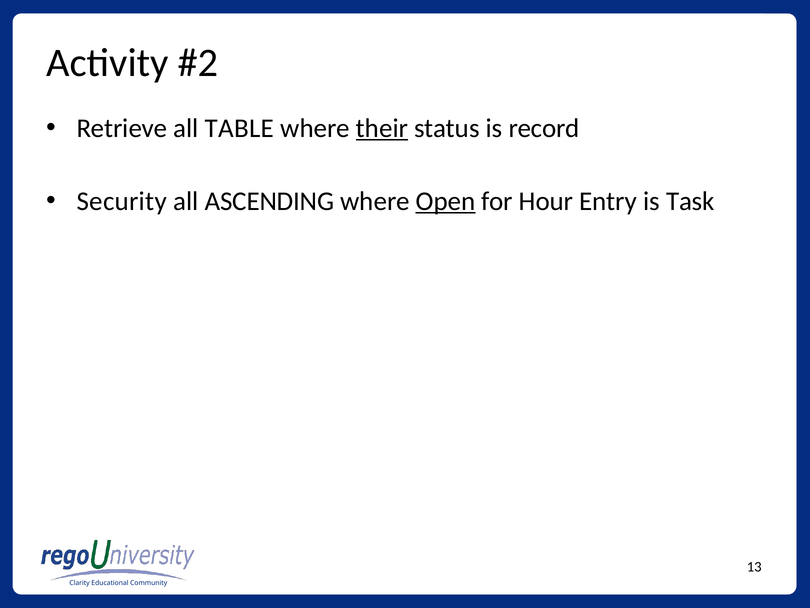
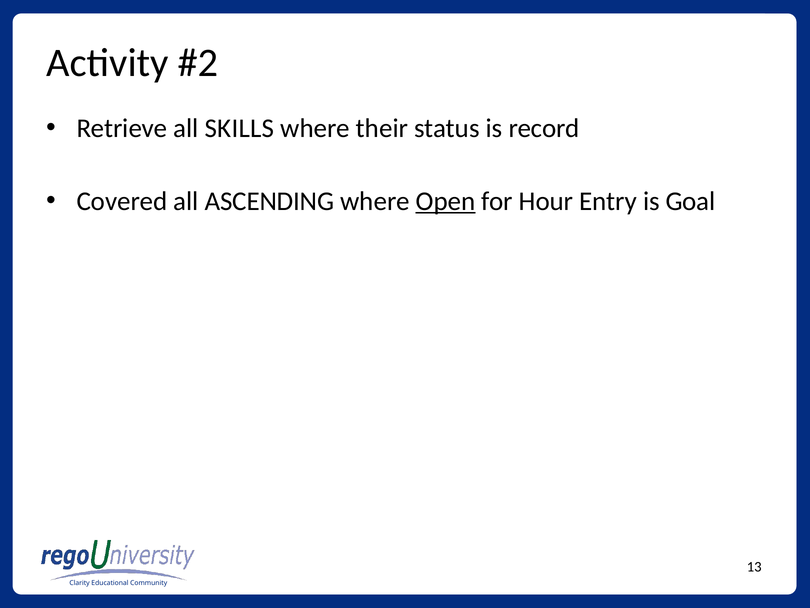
TABLE: TABLE -> SKILLS
their underline: present -> none
Security: Security -> Covered
Task: Task -> Goal
